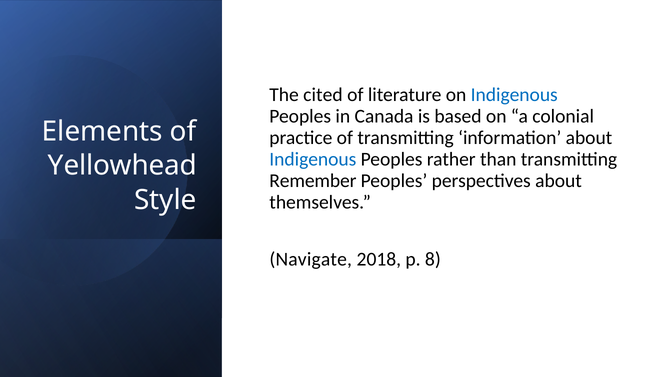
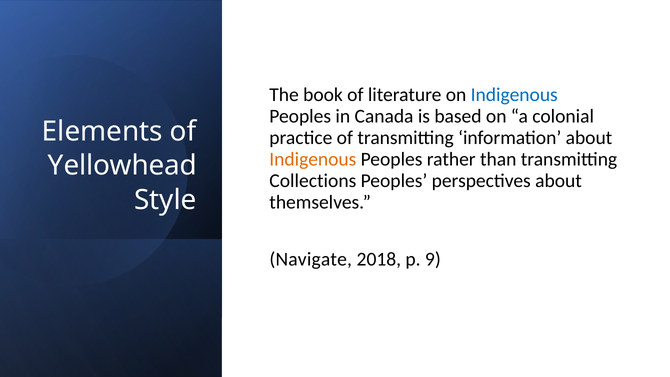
cited: cited -> book
Indigenous at (313, 159) colour: blue -> orange
Remember: Remember -> Collections
8: 8 -> 9
